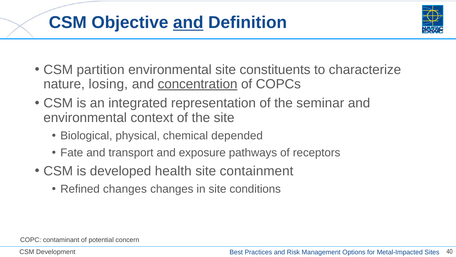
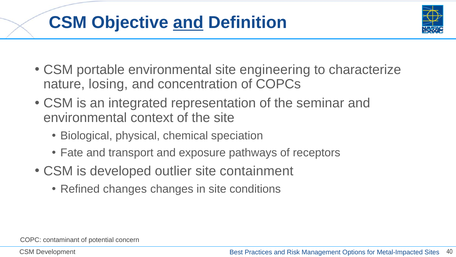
partition: partition -> portable
constituents: constituents -> engineering
concentration underline: present -> none
depended: depended -> speciation
health: health -> outlier
